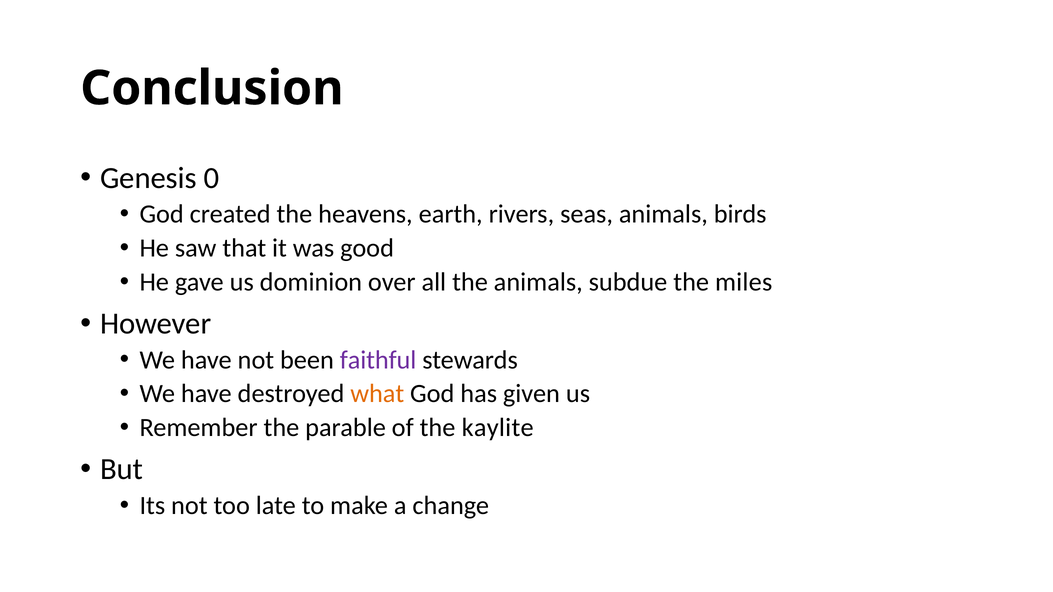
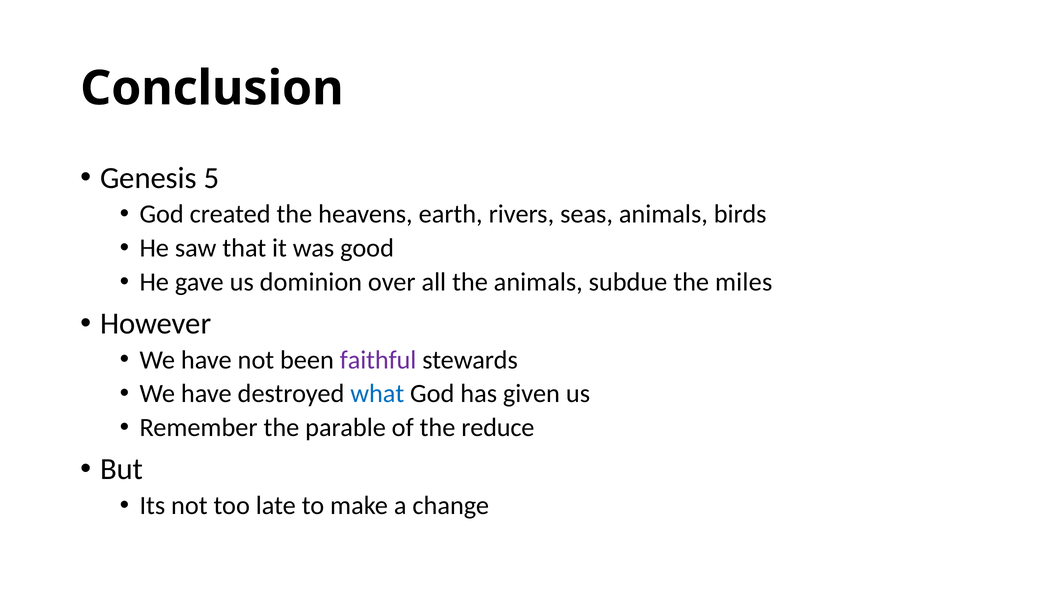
0: 0 -> 5
what colour: orange -> blue
kaylite: kaylite -> reduce
